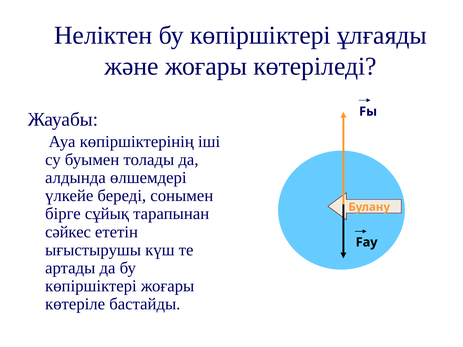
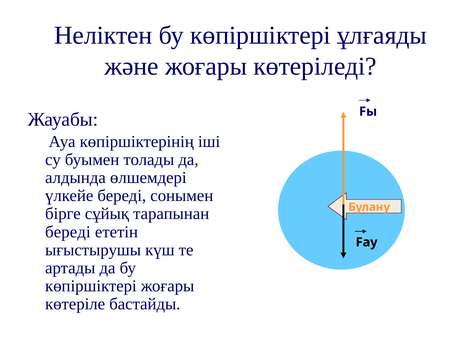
сәйкес at (68, 232): сәйкес -> береді
